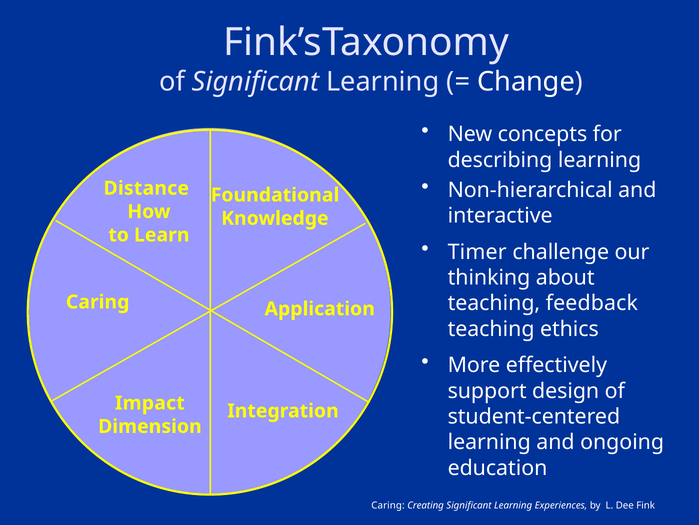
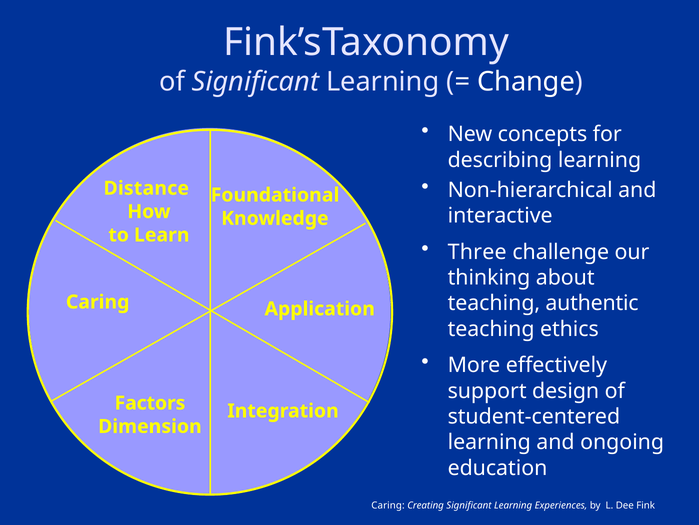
Timer: Timer -> Three
feedback: feedback -> authentic
Impact: Impact -> Factors
